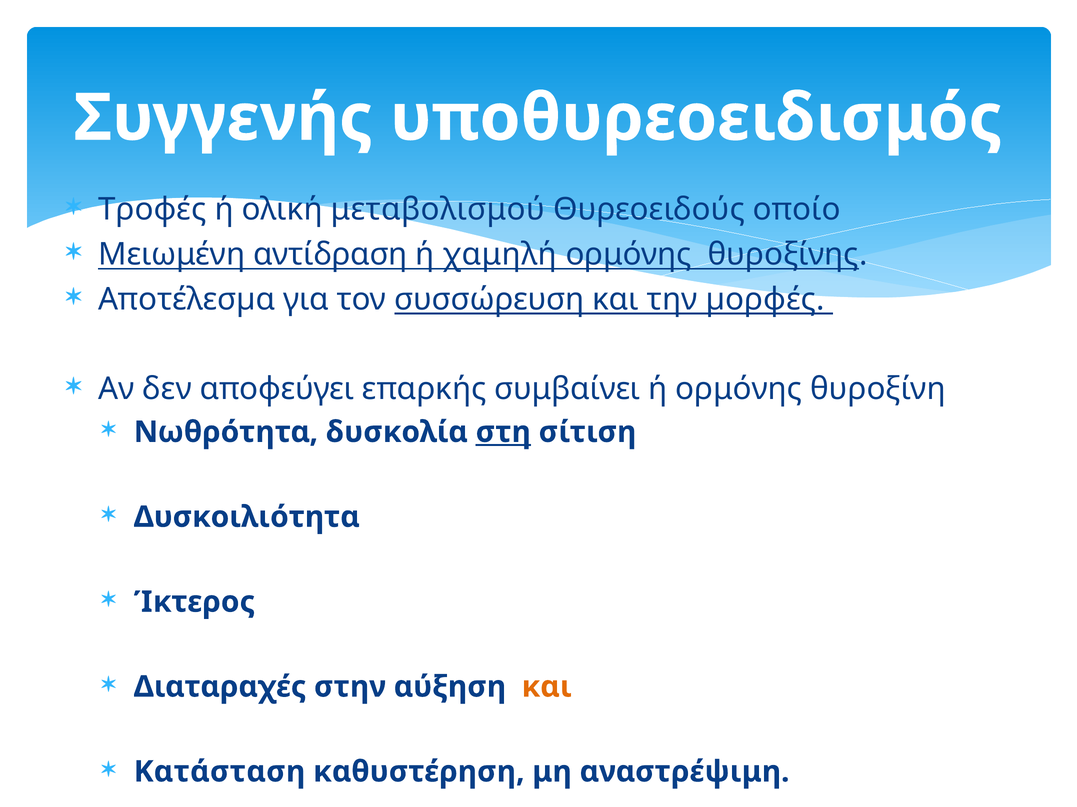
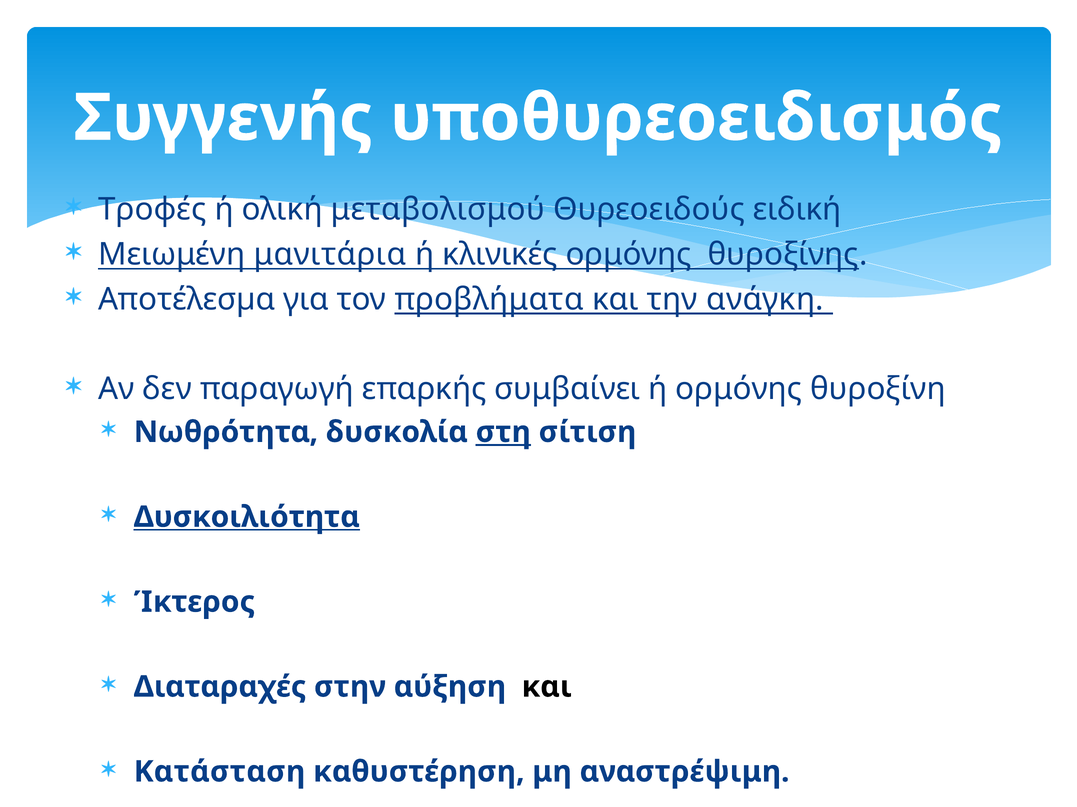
οποίο: οποίο -> ειδική
αντίδραση: αντίδραση -> μανιτάρια
χαμηλή: χαμηλή -> κλινικές
συσσώρευση: συσσώρευση -> προβλήματα
µορφές: µορφές -> ανάγκη
αποφεύγει: αποφεύγει -> παραγωγή
Δυσκοιλιότητα underline: none -> present
και at (547, 687) colour: orange -> black
